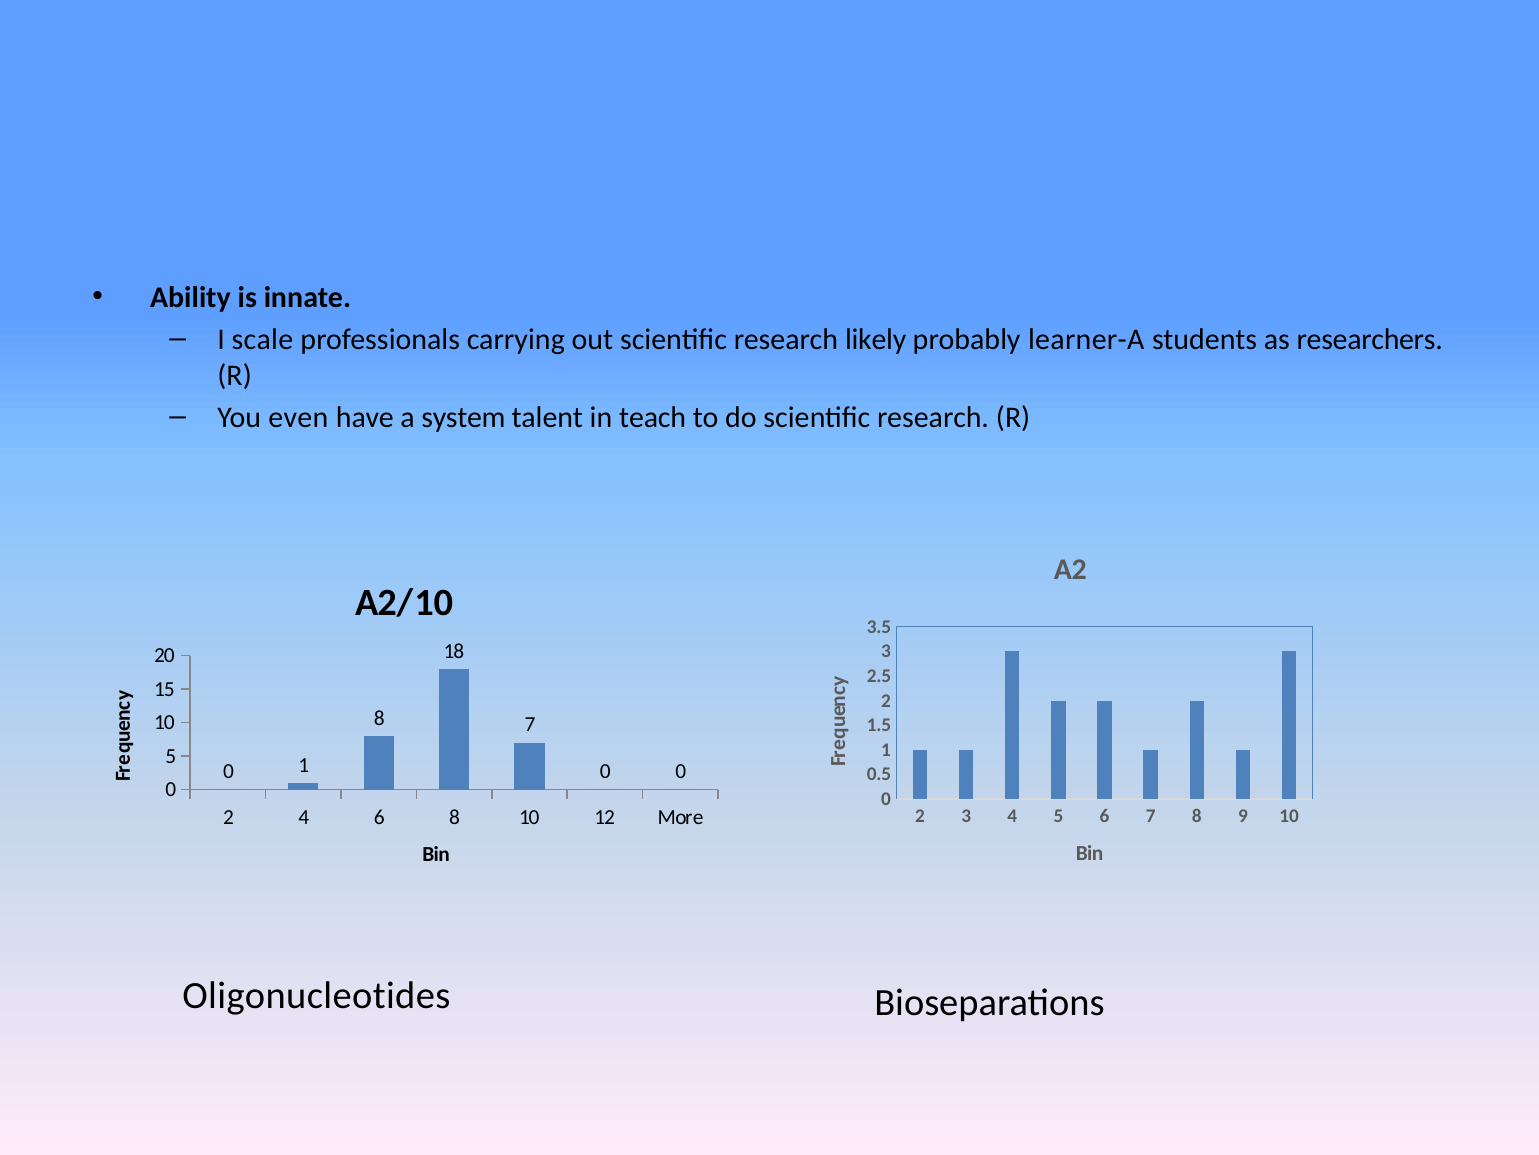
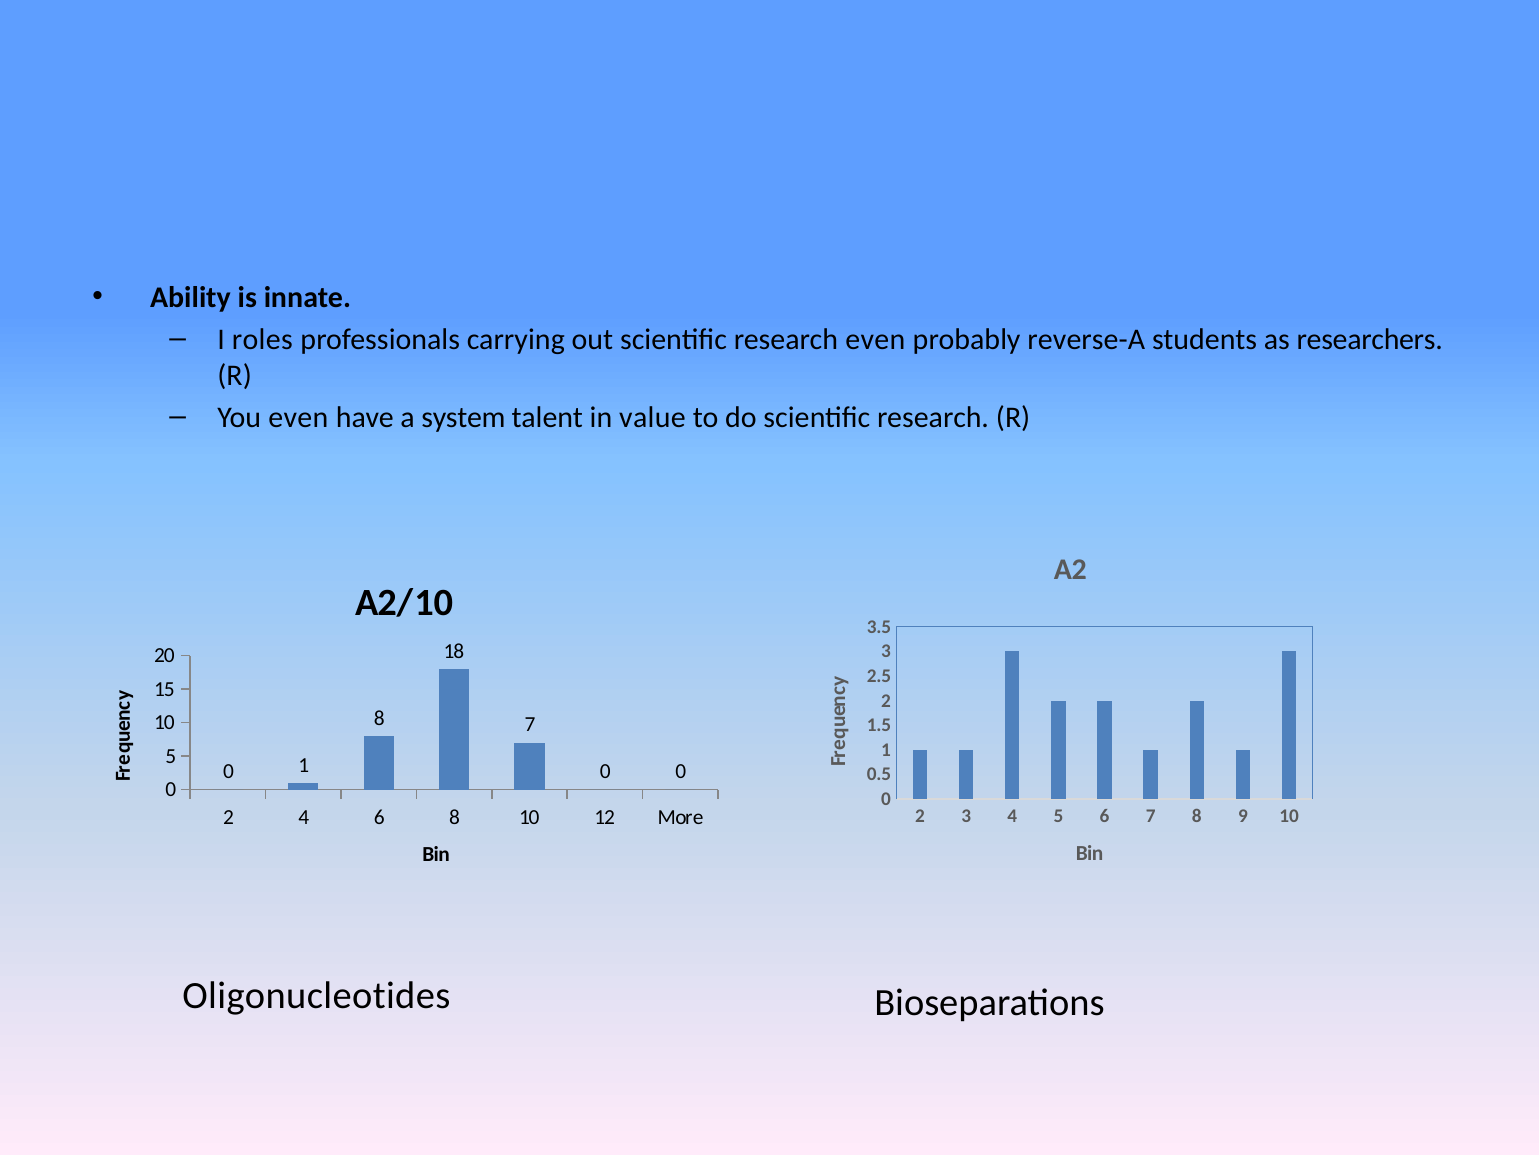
scale: scale -> roles
research likely: likely -> even
learner-A: learner-A -> reverse-A
teach: teach -> value
